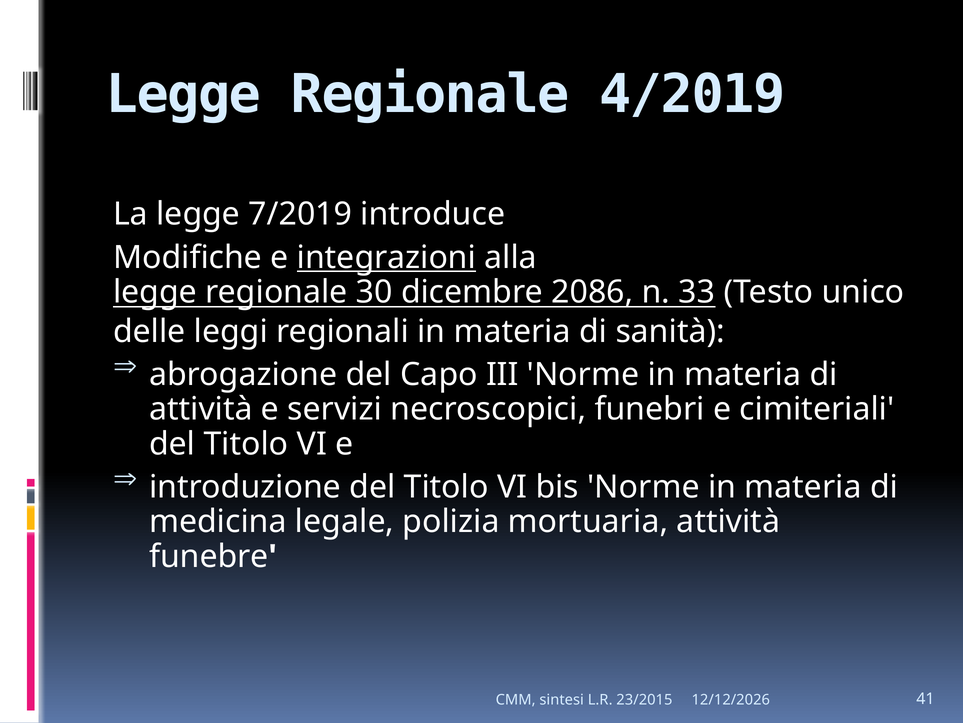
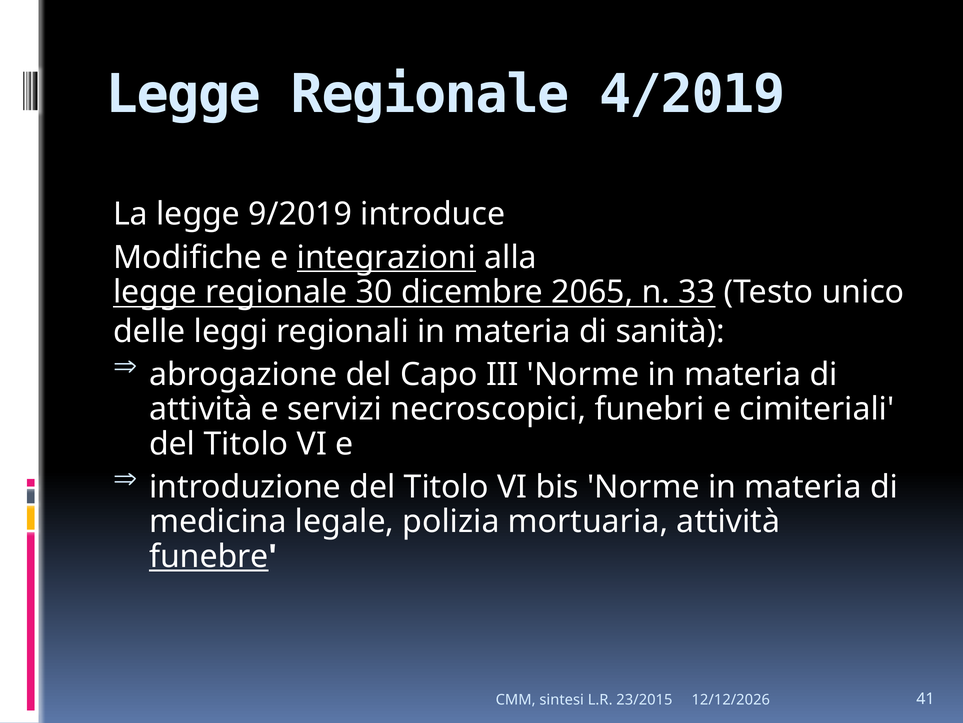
7/2019: 7/2019 -> 9/2019
2086: 2086 -> 2065
funebre underline: none -> present
